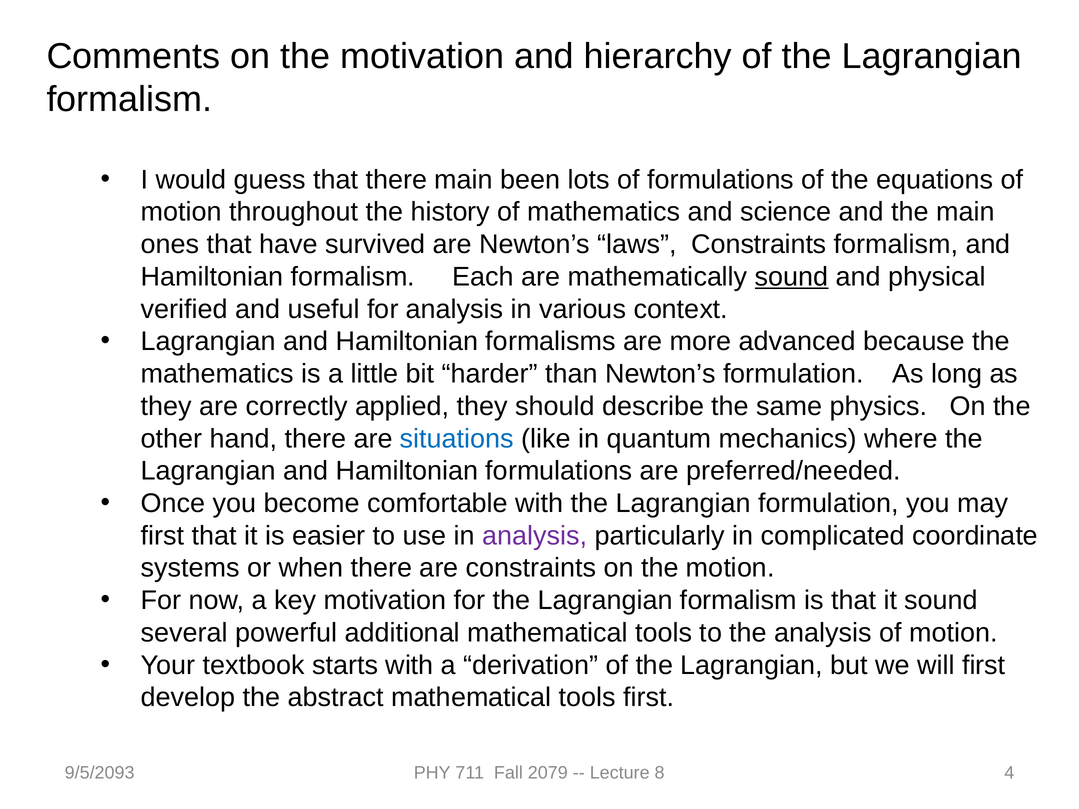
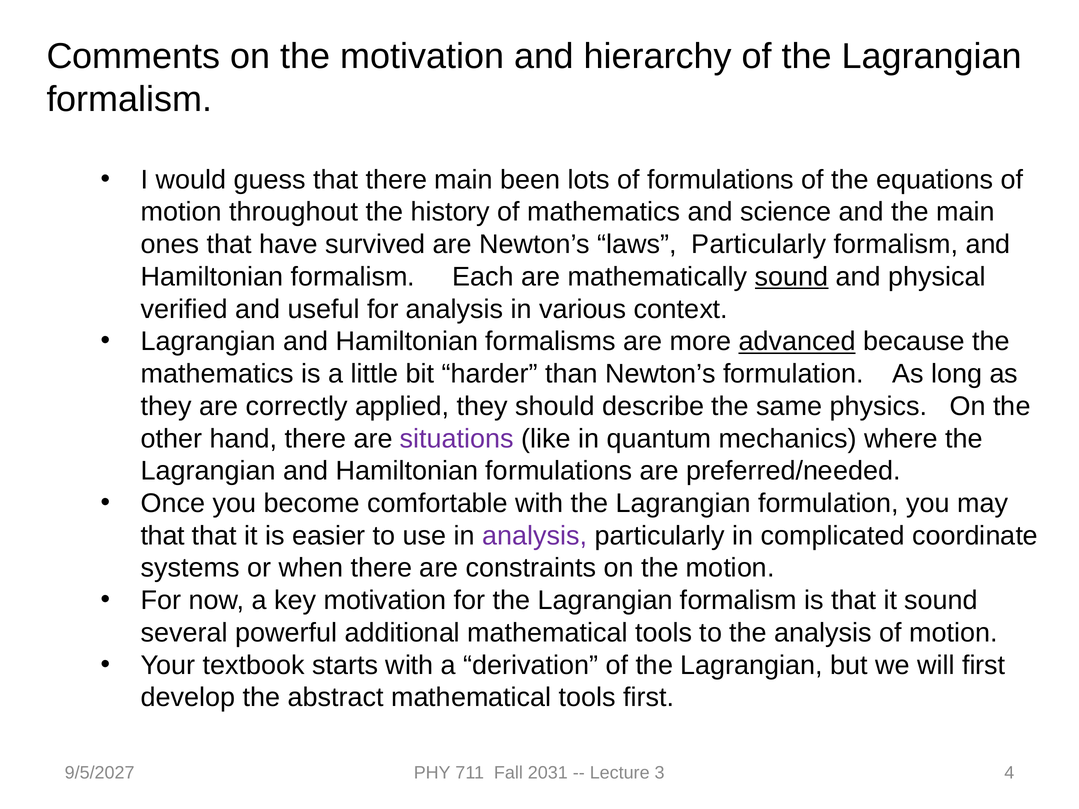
laws Constraints: Constraints -> Particularly
advanced underline: none -> present
situations colour: blue -> purple
first at (163, 536): first -> that
9/5/2093: 9/5/2093 -> 9/5/2027
2079: 2079 -> 2031
8: 8 -> 3
